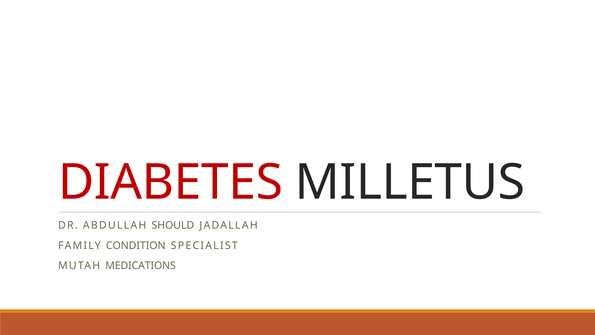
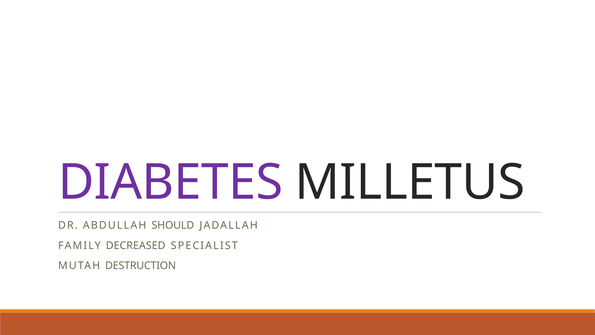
DIABETES colour: red -> purple
CONDITION: CONDITION -> DECREASED
MEDICATIONS: MEDICATIONS -> DESTRUCTION
